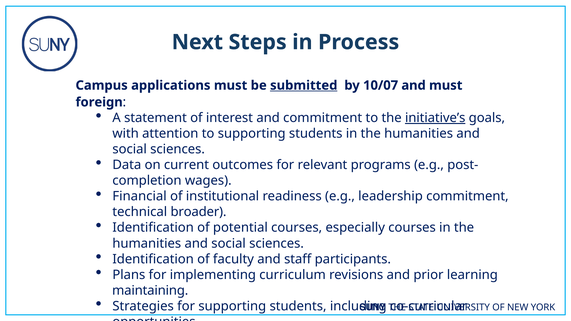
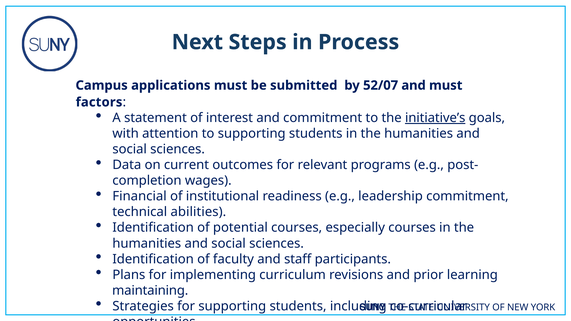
submitted underline: present -> none
10/07: 10/07 -> 52/07
foreign: foreign -> factors
broader: broader -> abilities
